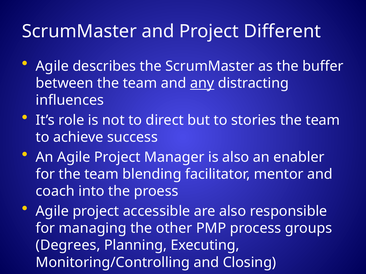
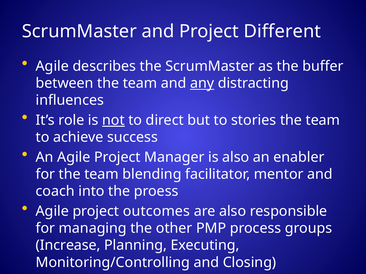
not underline: none -> present
accessible: accessible -> outcomes
Degrees: Degrees -> Increase
